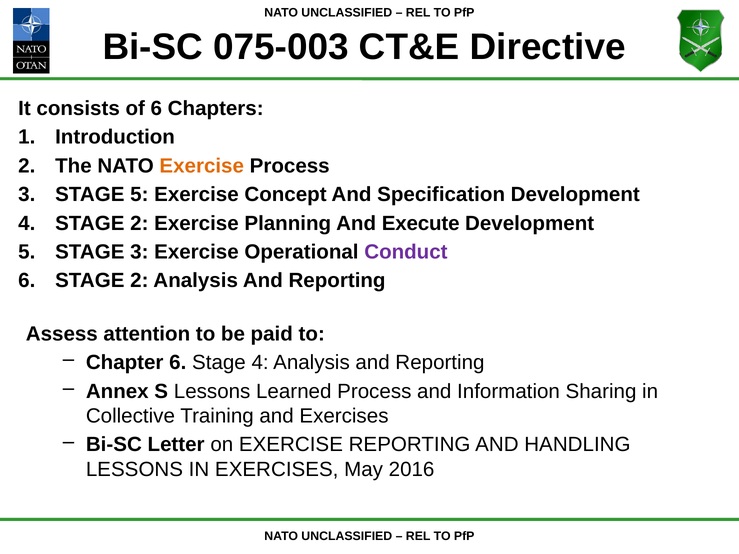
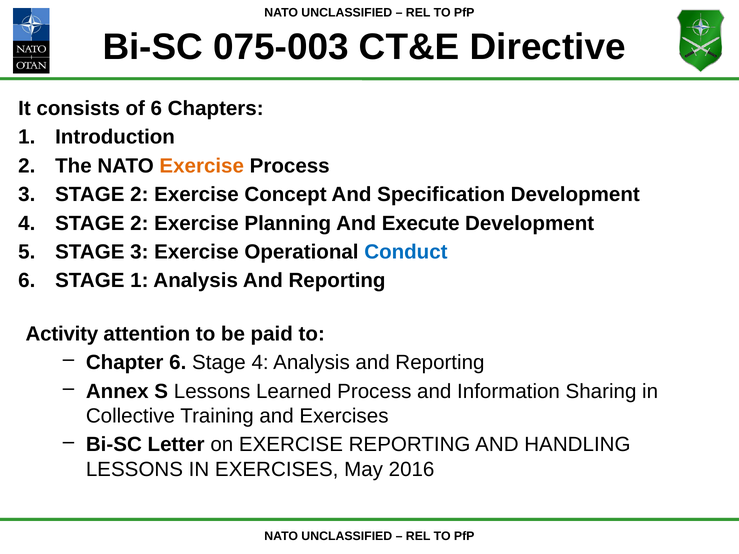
3 STAGE 5: 5 -> 2
Conduct colour: purple -> blue
6 STAGE 2: 2 -> 1
Assess: Assess -> Activity
